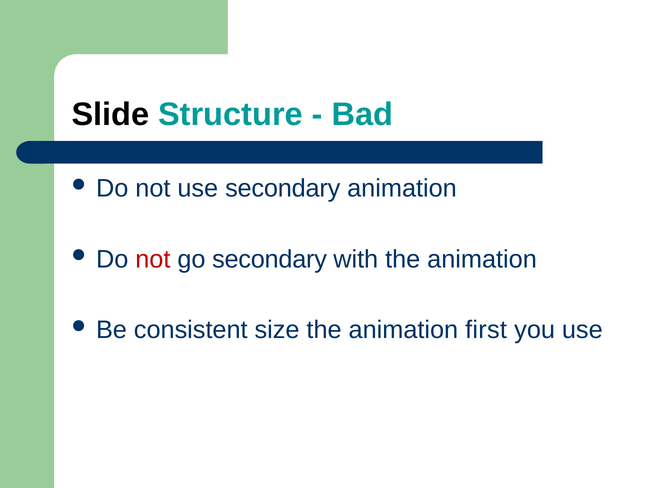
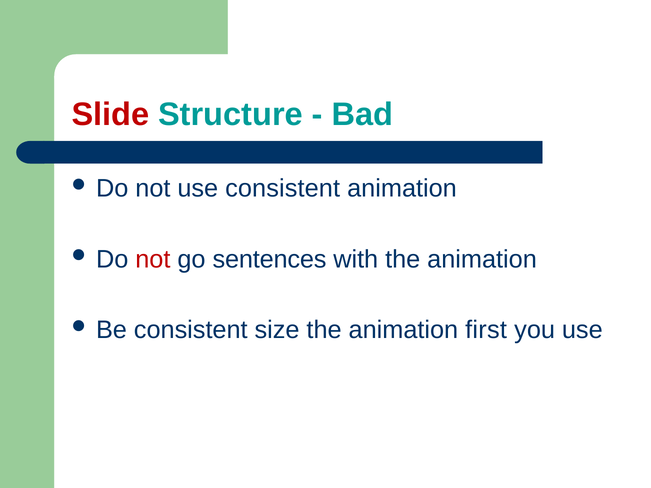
Slide colour: black -> red
use secondary: secondary -> consistent
go secondary: secondary -> sentences
